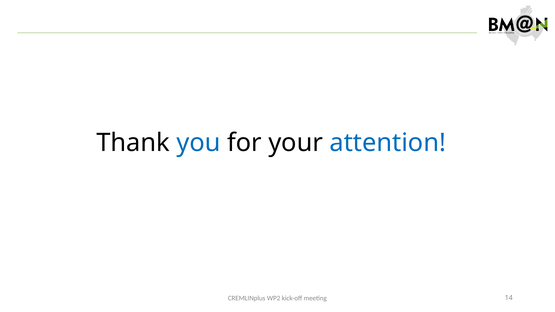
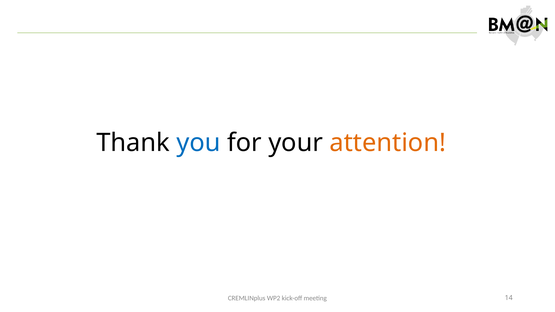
attention colour: blue -> orange
